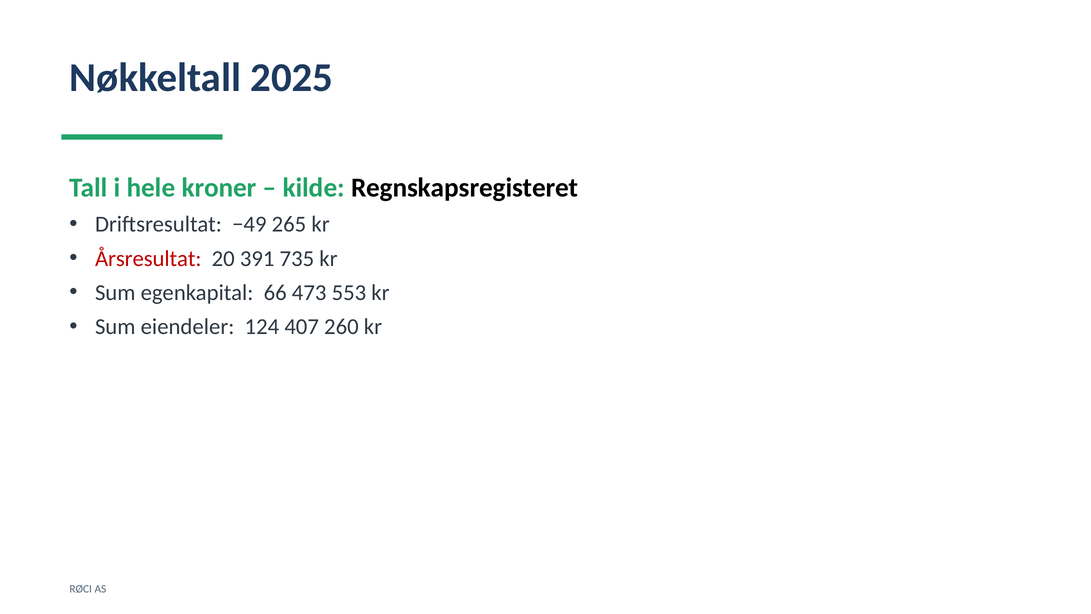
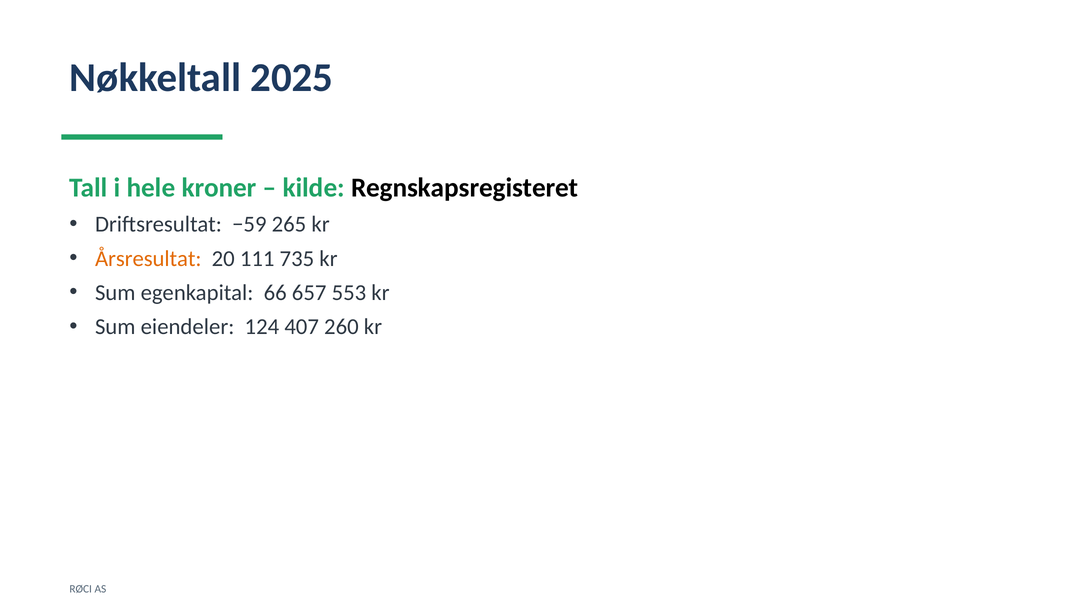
−49: −49 -> −59
Årsresultat colour: red -> orange
391: 391 -> 111
473: 473 -> 657
